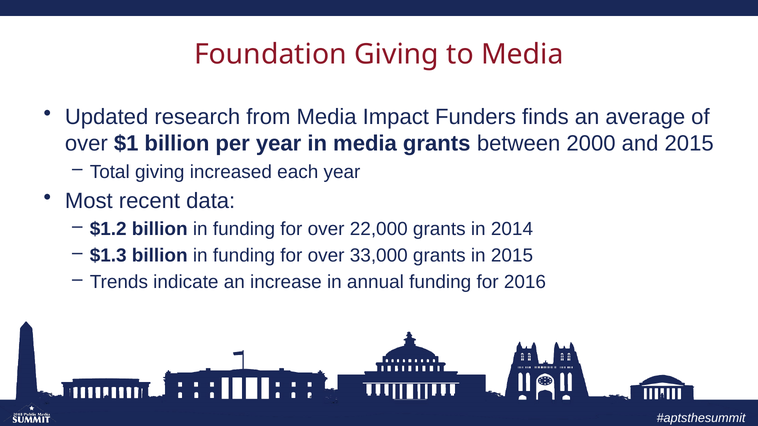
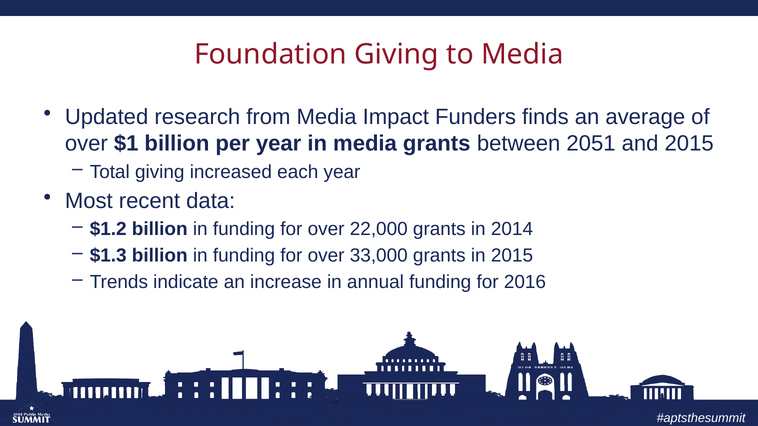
2000: 2000 -> 2051
